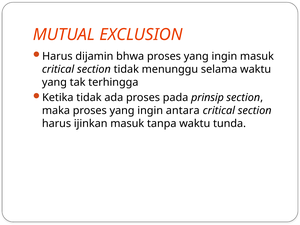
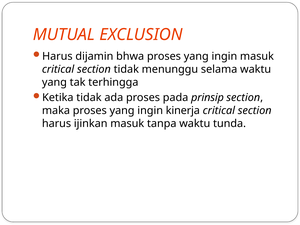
antara: antara -> kinerja
